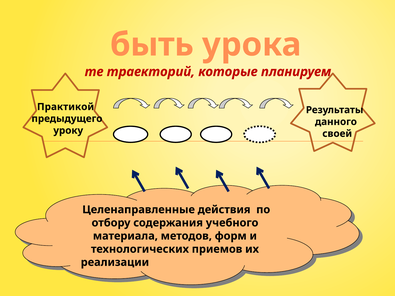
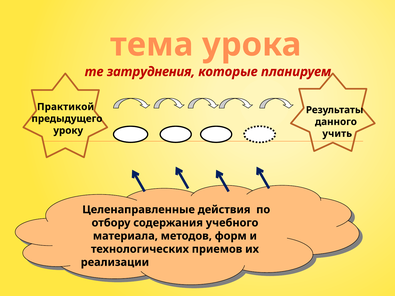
быть: быть -> тема
траекторий: траекторий -> затруднения
своей: своей -> учить
